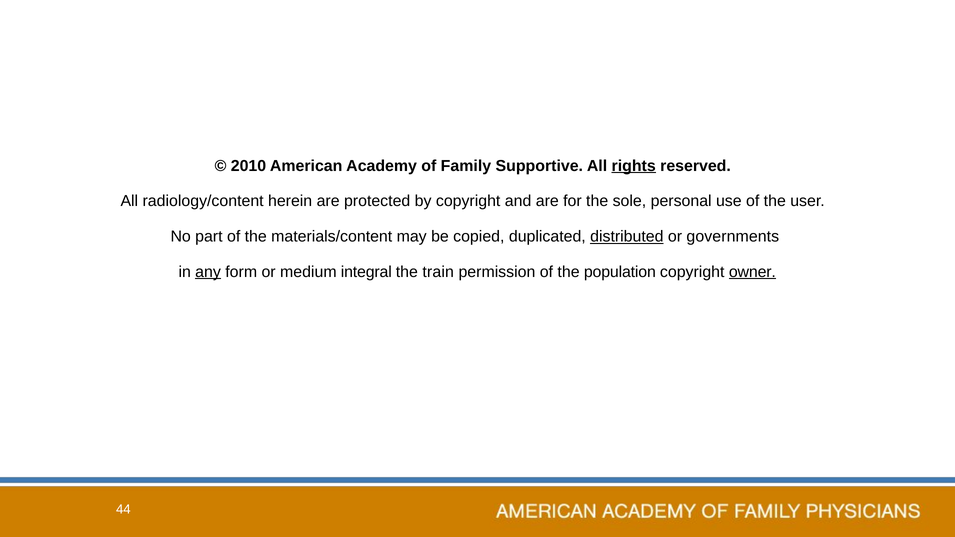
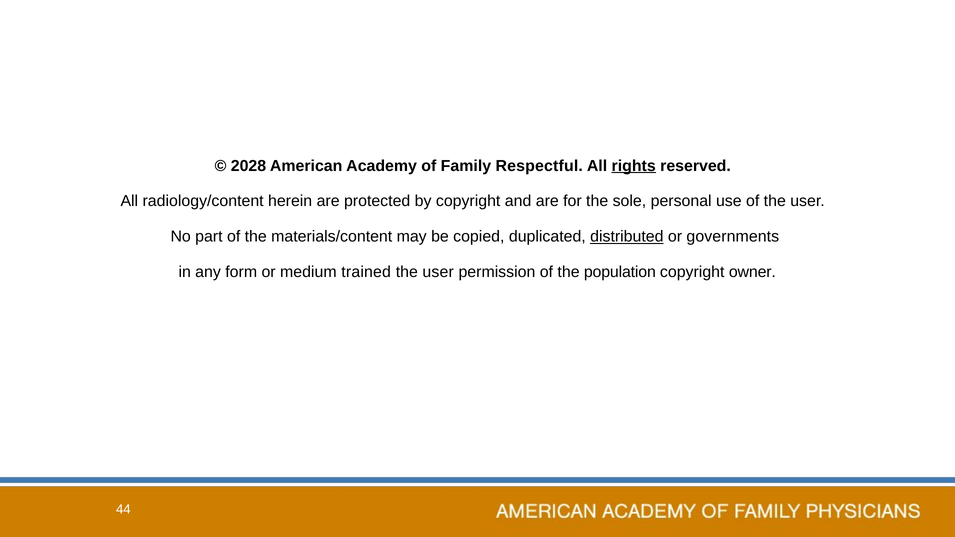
2010: 2010 -> 2028
Supportive: Supportive -> Respectful
any underline: present -> none
integral: integral -> trained
train at (438, 272): train -> user
owner underline: present -> none
